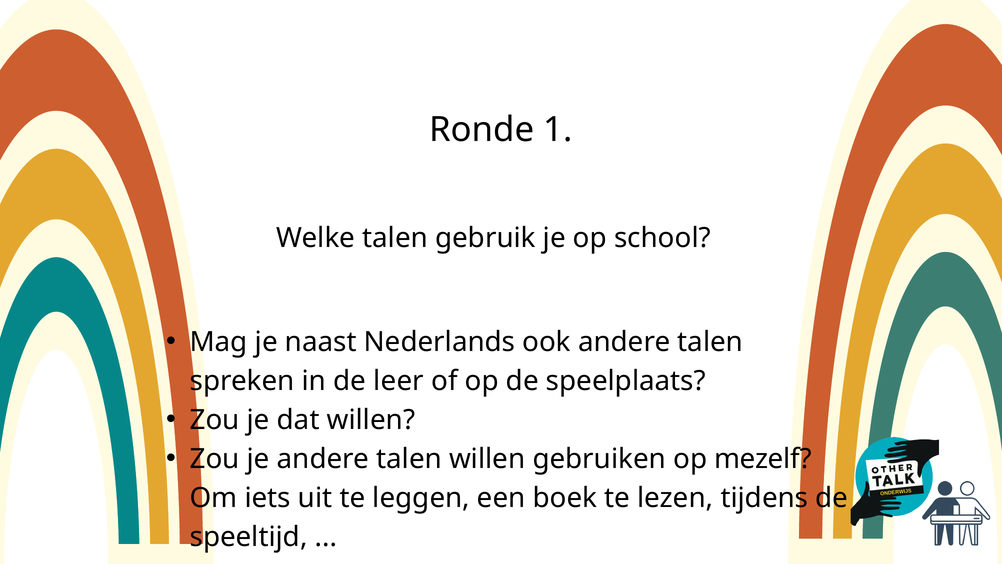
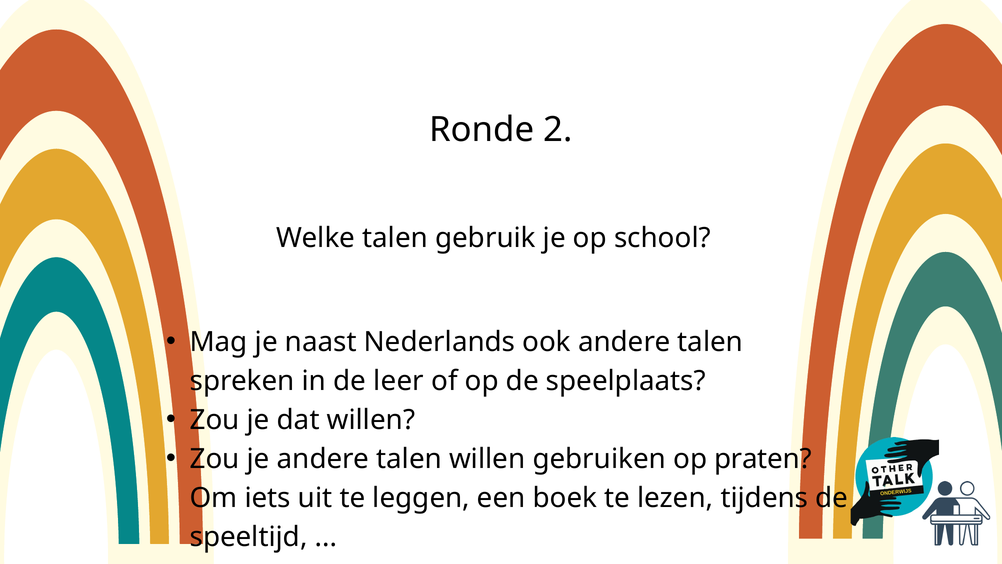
1: 1 -> 2
mezelf: mezelf -> praten
